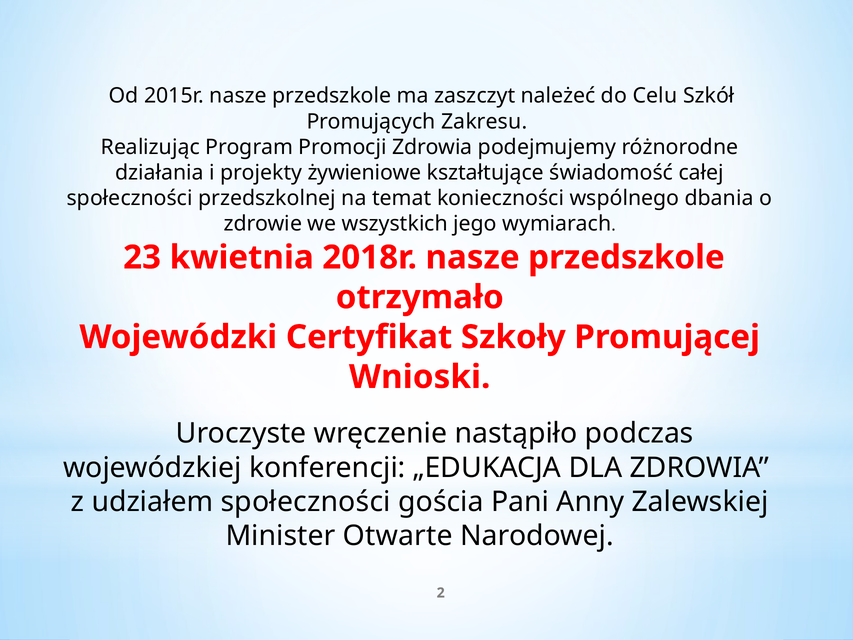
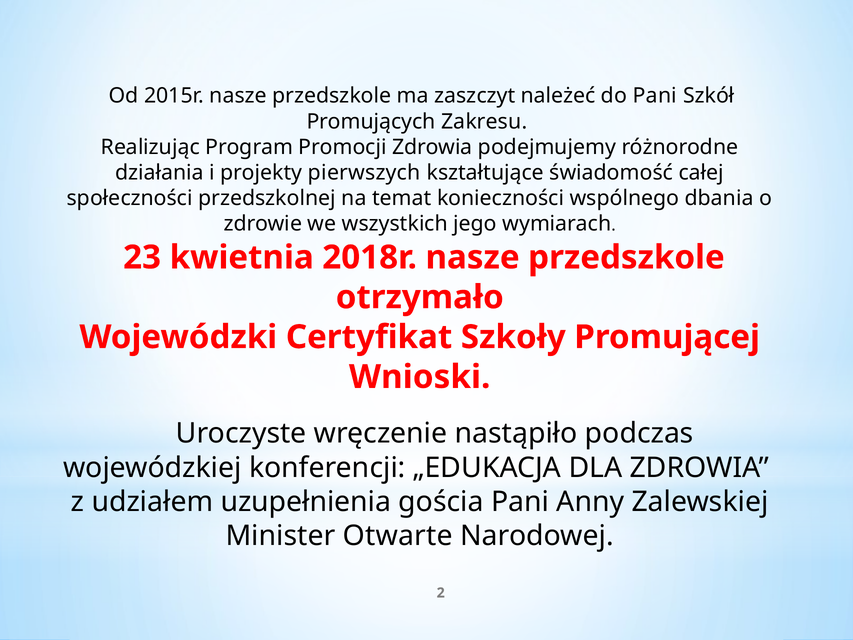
do Celu: Celu -> Pani
żywieniowe: żywieniowe -> pierwszych
udziałem społeczności: społeczności -> uzupełnienia
